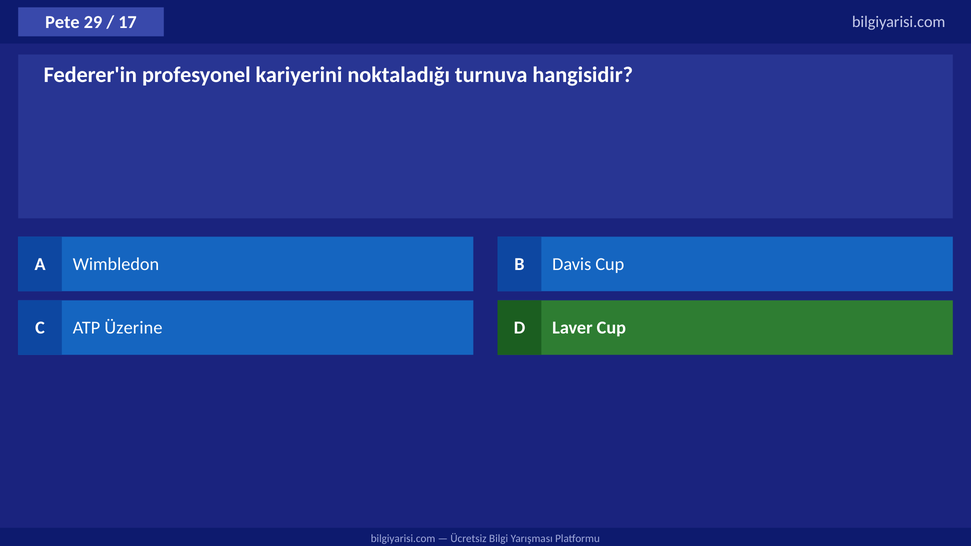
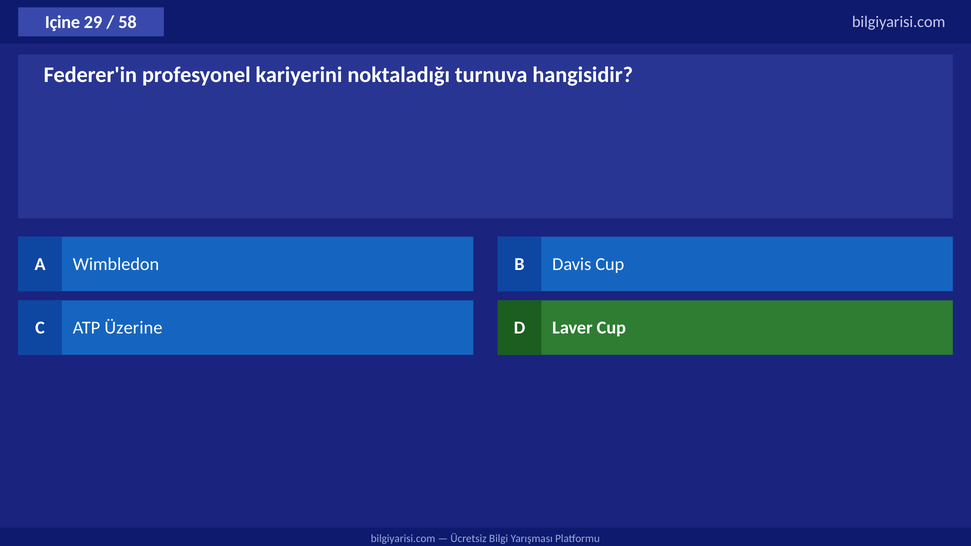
Pete: Pete -> Içine
17: 17 -> 58
